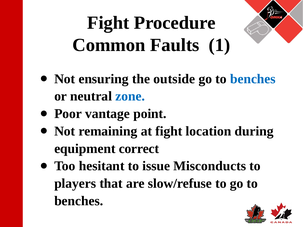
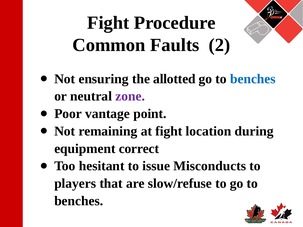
1: 1 -> 2
outside: outside -> allotted
zone colour: blue -> purple
